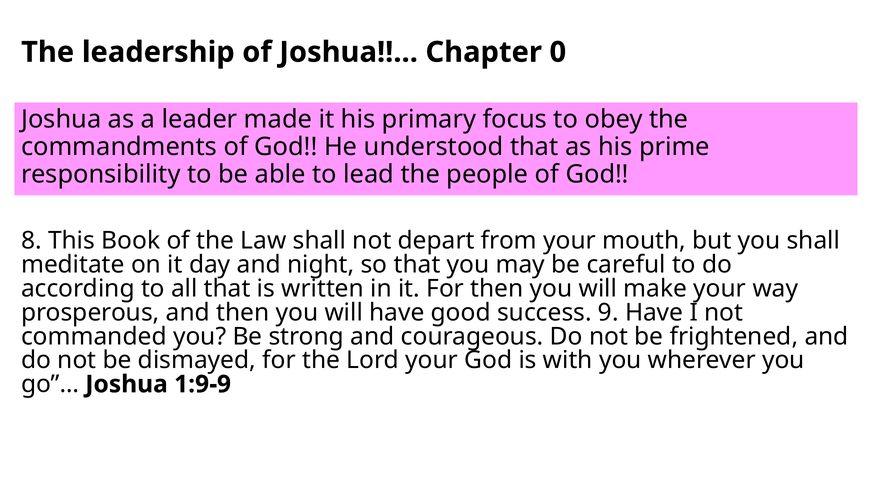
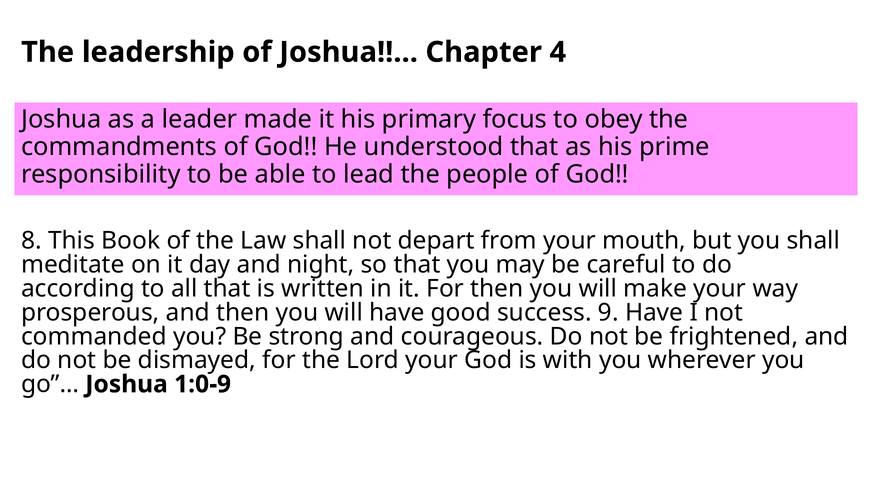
0: 0 -> 4
1:9-9: 1:9-9 -> 1:0-9
